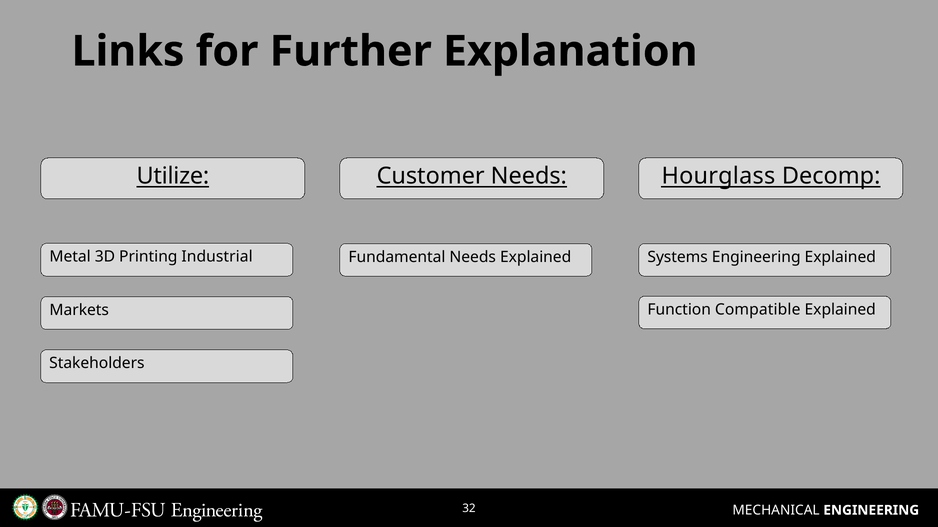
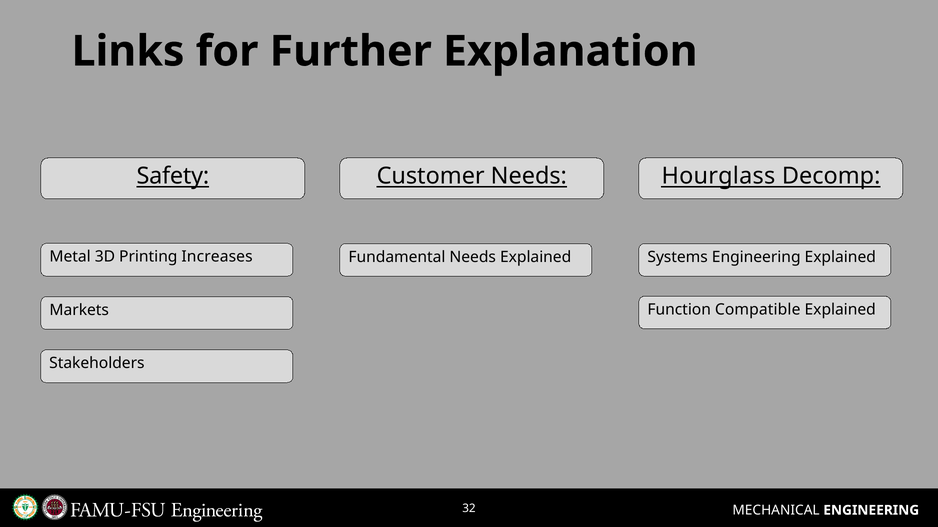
Utilize: Utilize -> Safety
Industrial: Industrial -> Increases
